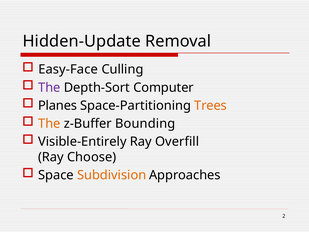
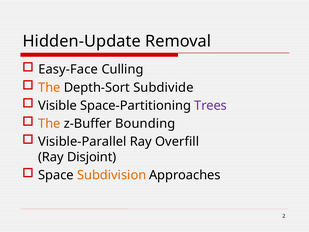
The at (49, 87) colour: purple -> orange
Computer: Computer -> Subdivide
Planes: Planes -> Visible
Trees colour: orange -> purple
Visible-Entirely: Visible-Entirely -> Visible-Parallel
Choose: Choose -> Disjoint
